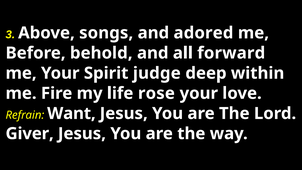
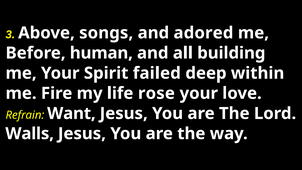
behold: behold -> human
forward: forward -> building
judge: judge -> failed
Giver: Giver -> Walls
